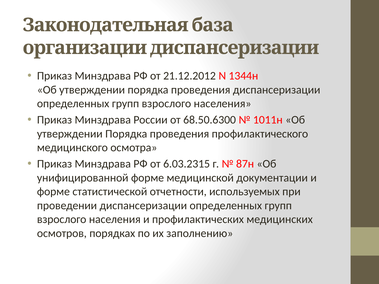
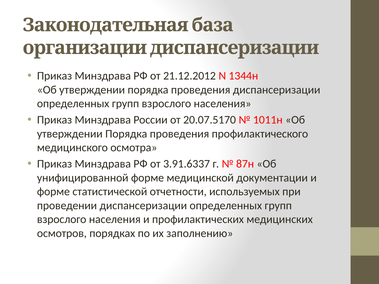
68.50.6300: 68.50.6300 -> 20.07.5170
6.03.2315: 6.03.2315 -> 3.91.6337
